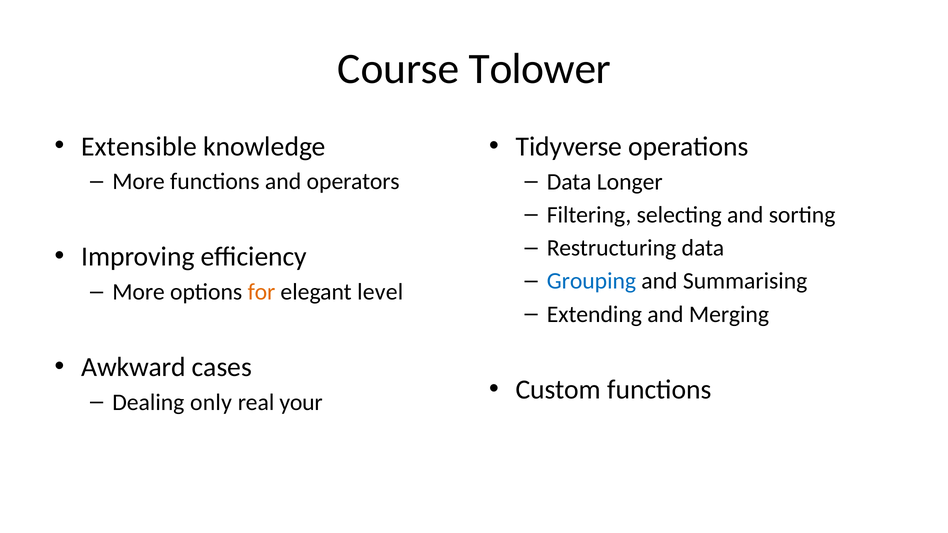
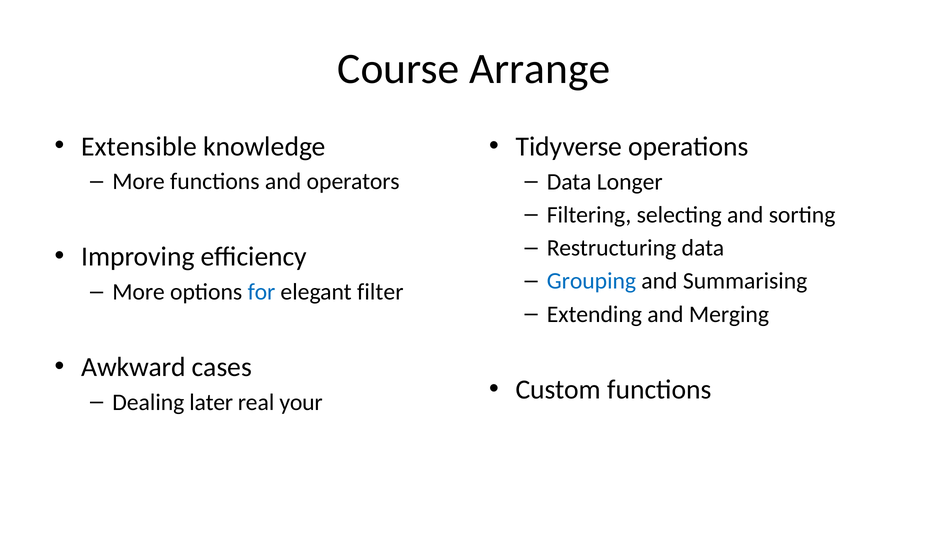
Tolower: Tolower -> Arrange
for colour: orange -> blue
level: level -> filter
only: only -> later
